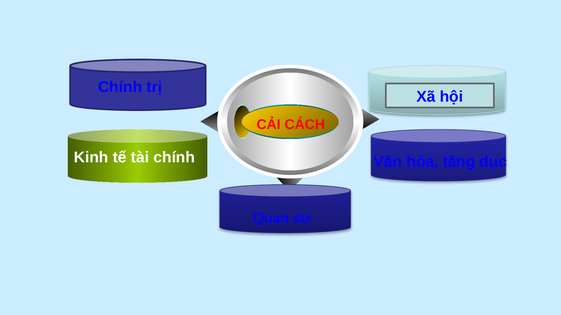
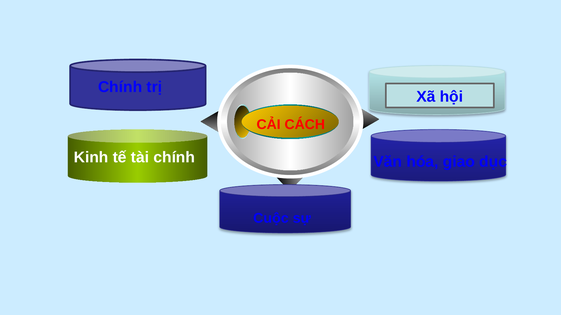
tăng: tăng -> giao
Quan: Quan -> Cuộc
